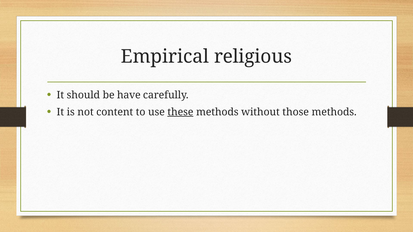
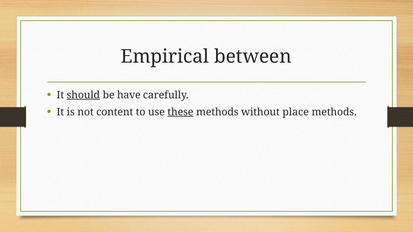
religious: religious -> between
should underline: none -> present
those: those -> place
